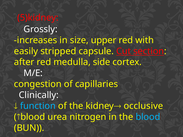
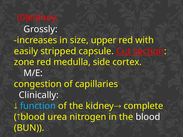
5)kidney: 5)kidney -> 0)kidney
after: after -> zone
occlusive: occlusive -> complete
blood at (148, 117) colour: light blue -> white
